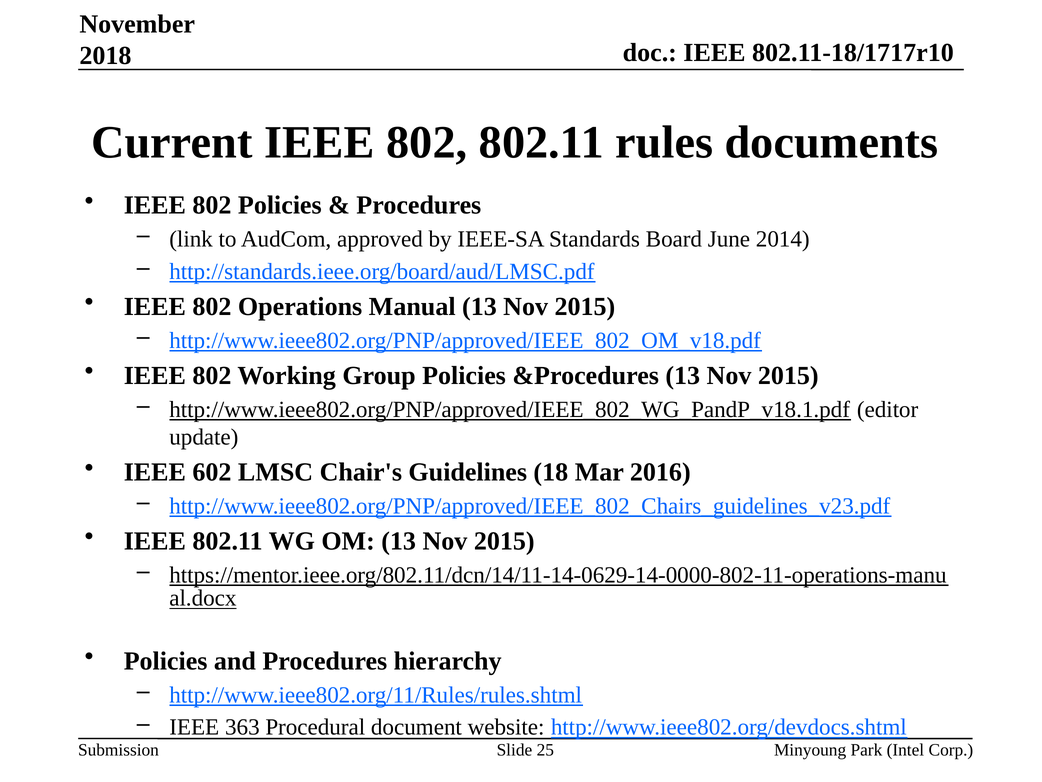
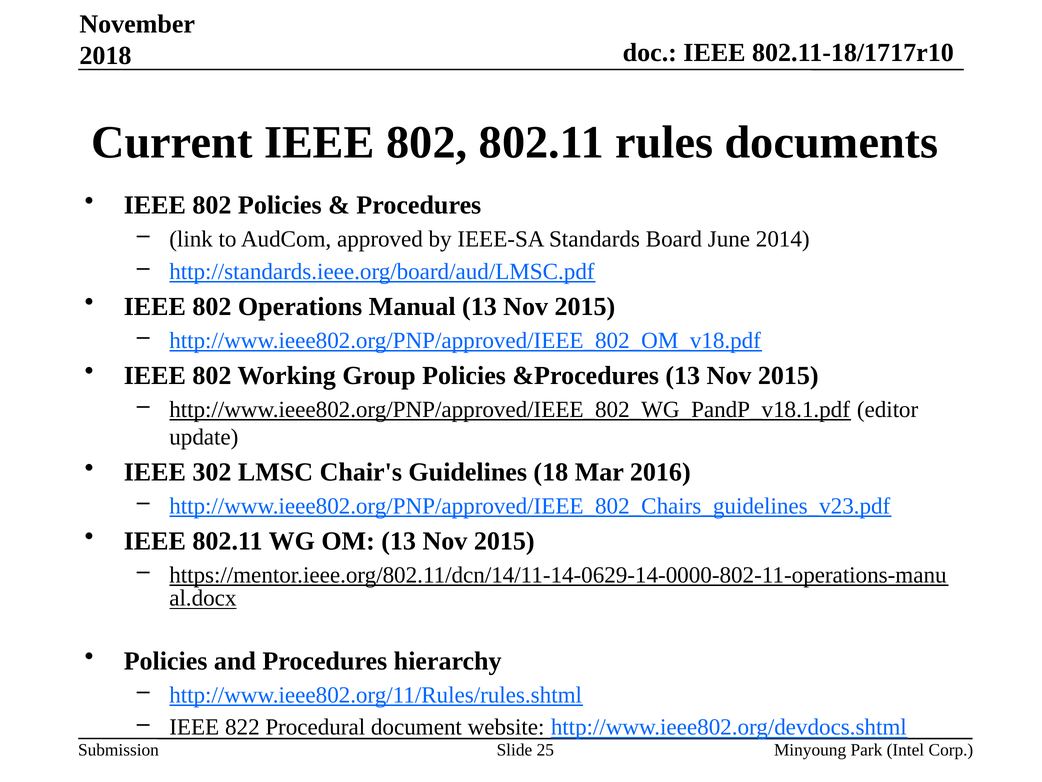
602: 602 -> 302
363: 363 -> 822
